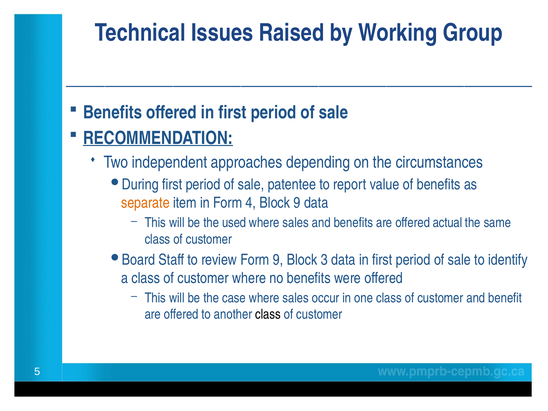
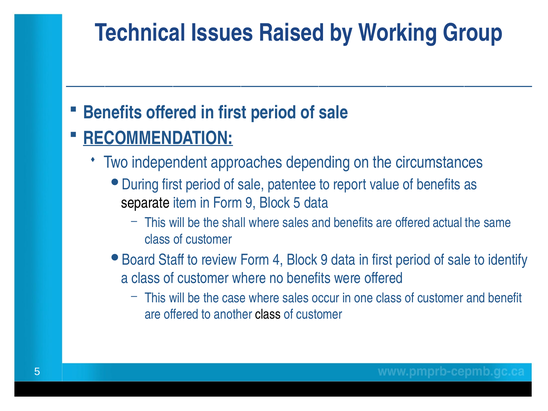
separate colour: orange -> black
Form 4: 4 -> 9
Block 9: 9 -> 5
used: used -> shall
Form 9: 9 -> 4
Block 3: 3 -> 9
